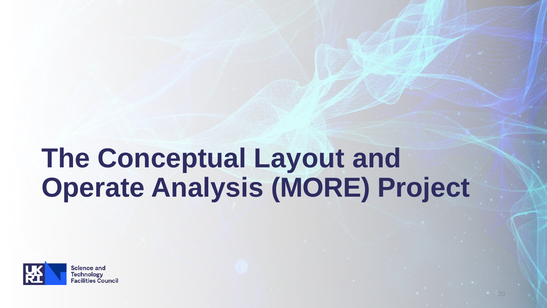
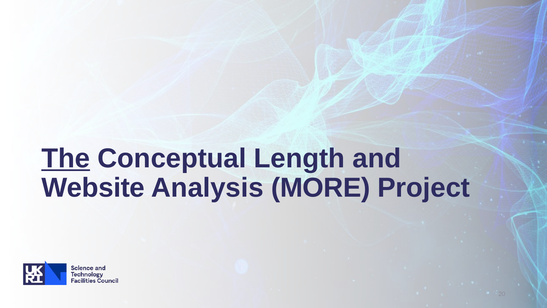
The underline: none -> present
Layout: Layout -> Length
Operate: Operate -> Website
